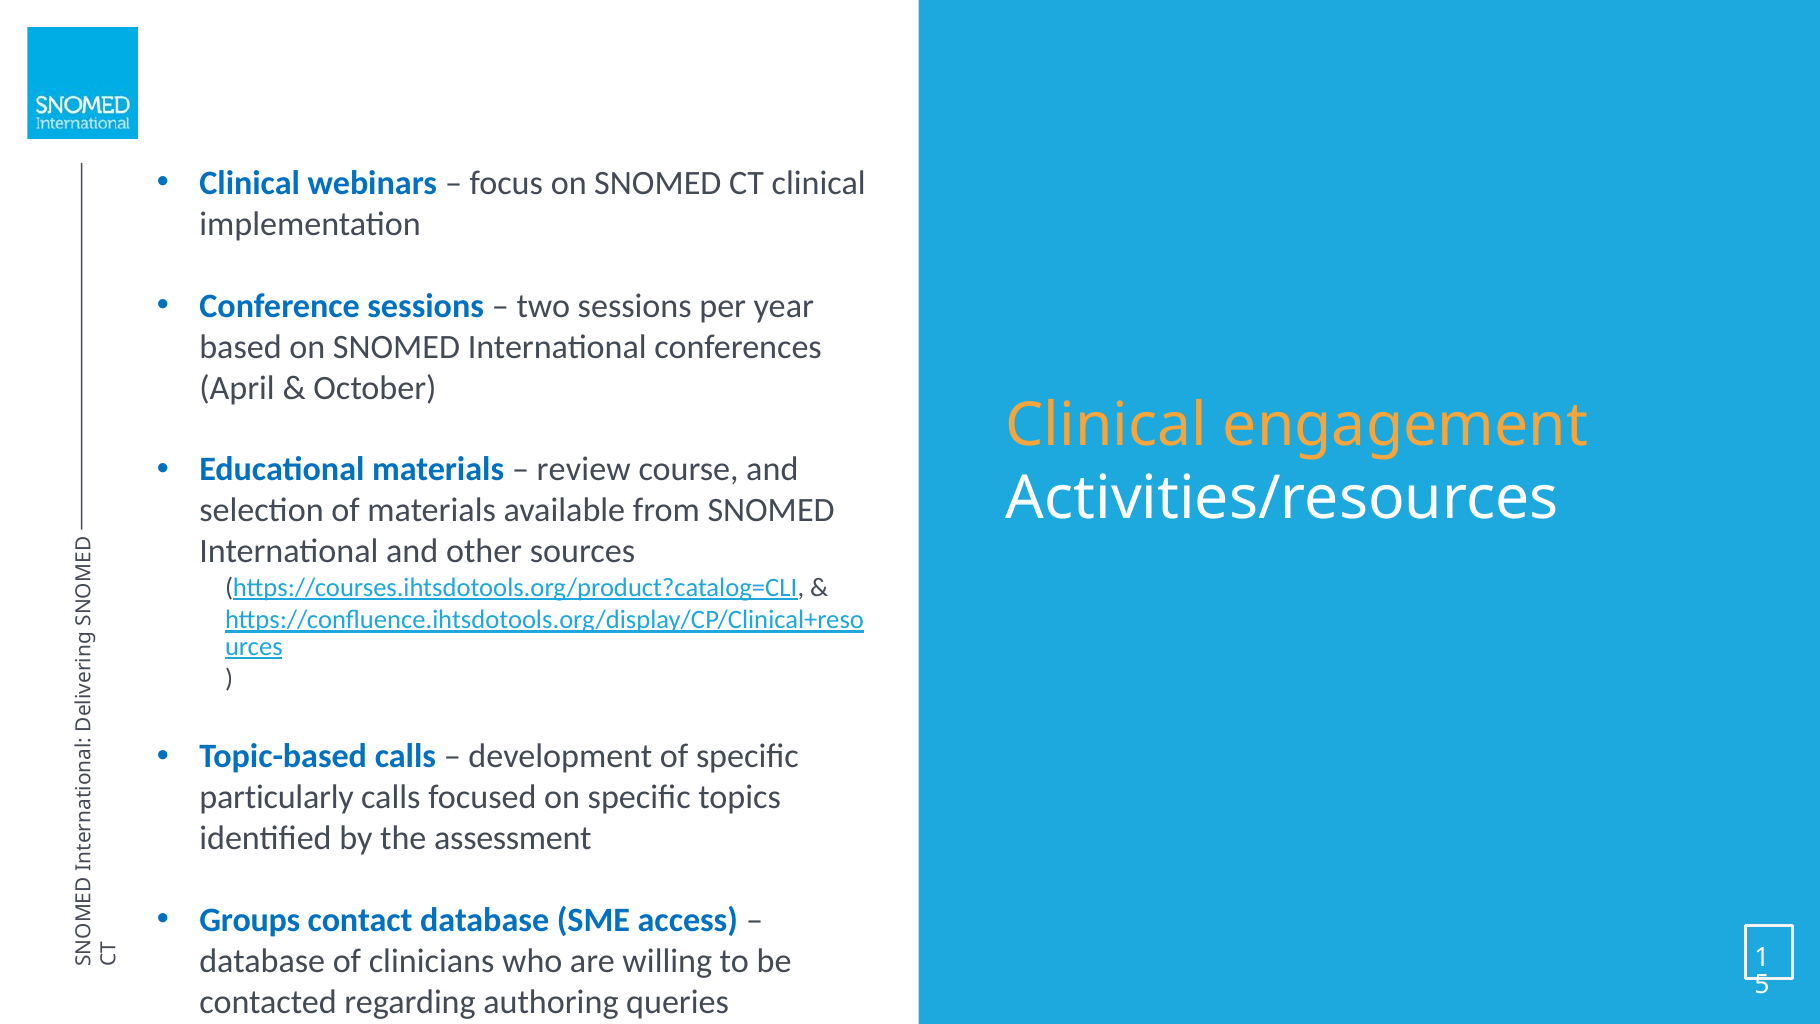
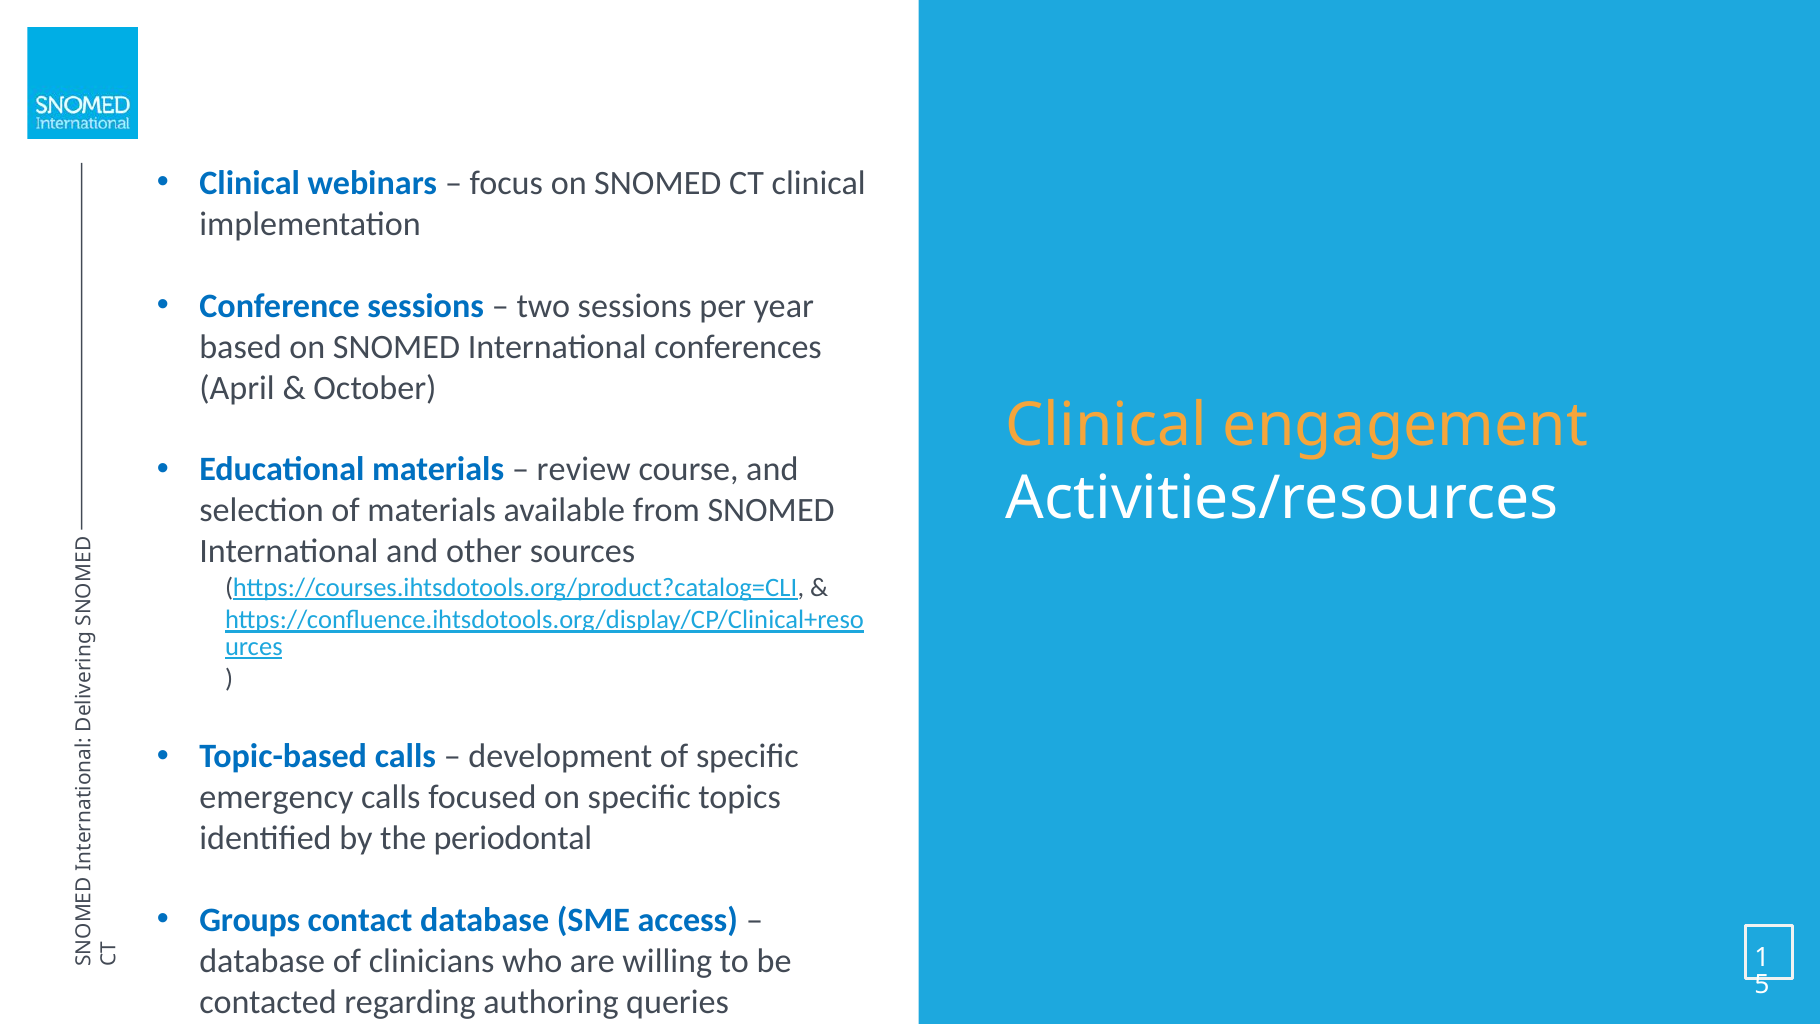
particularly: particularly -> emergency
assessment: assessment -> periodontal
